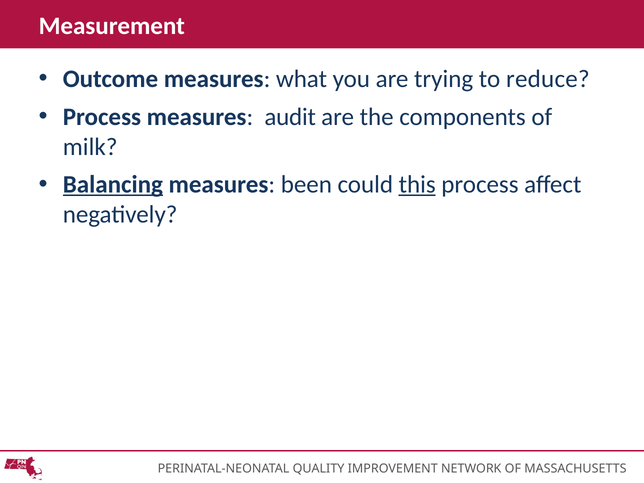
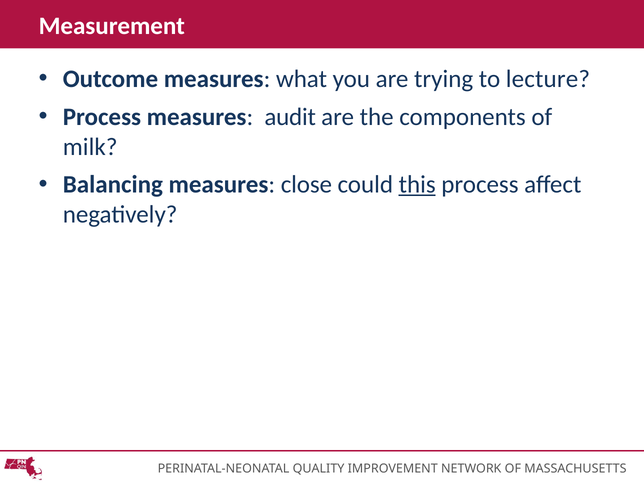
reduce: reduce -> lecture
Balancing underline: present -> none
been: been -> close
